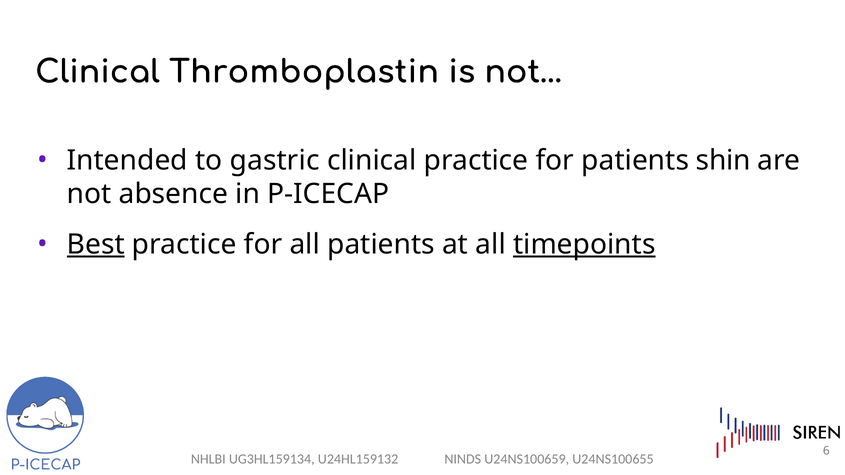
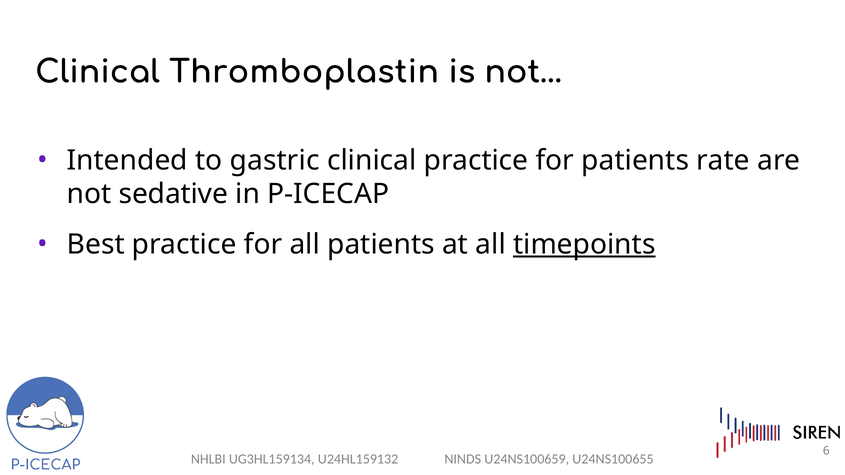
shin: shin -> rate
absence: absence -> sedative
Best underline: present -> none
